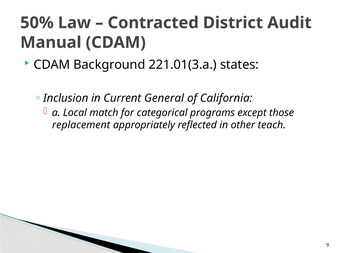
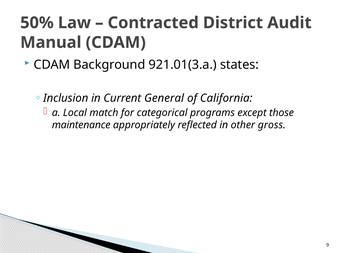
221.01(3.a: 221.01(3.a -> 921.01(3.a
replacement: replacement -> maintenance
teach: teach -> gross
